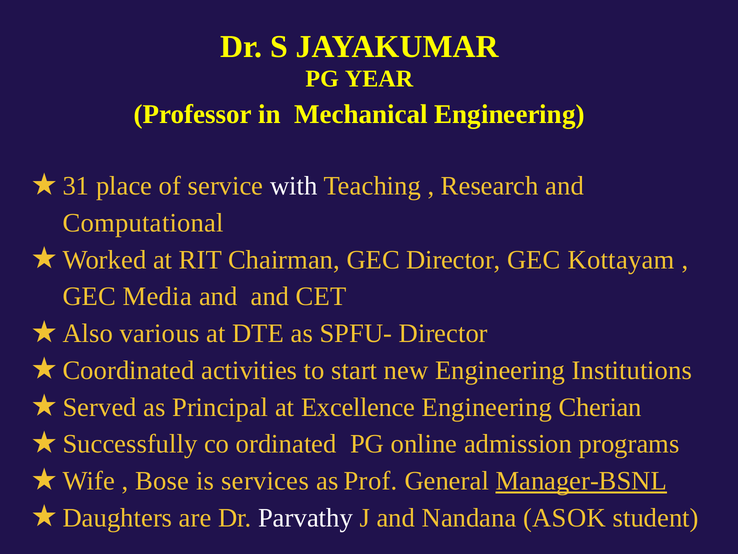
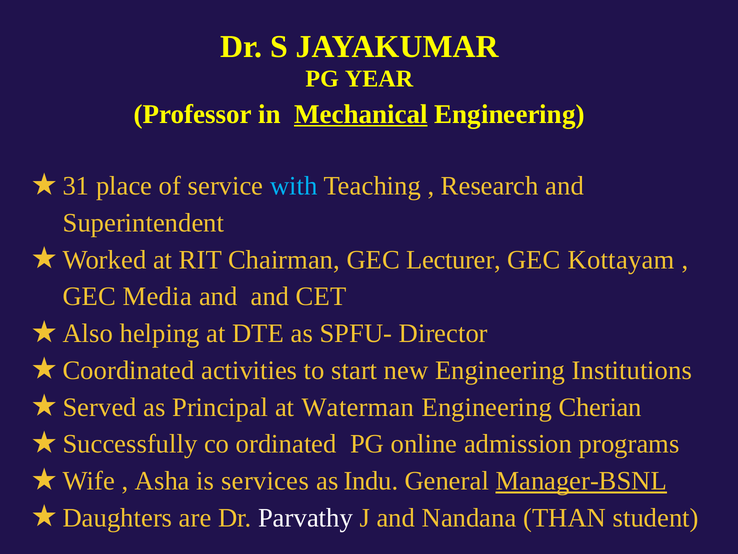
Mechanical underline: none -> present
with colour: white -> light blue
Computational: Computational -> Superintendent
GEC Director: Director -> Lecturer
various: various -> helping
Excellence: Excellence -> Waterman
Bose: Bose -> Asha
Prof: Prof -> Indu
ASOK: ASOK -> THAN
